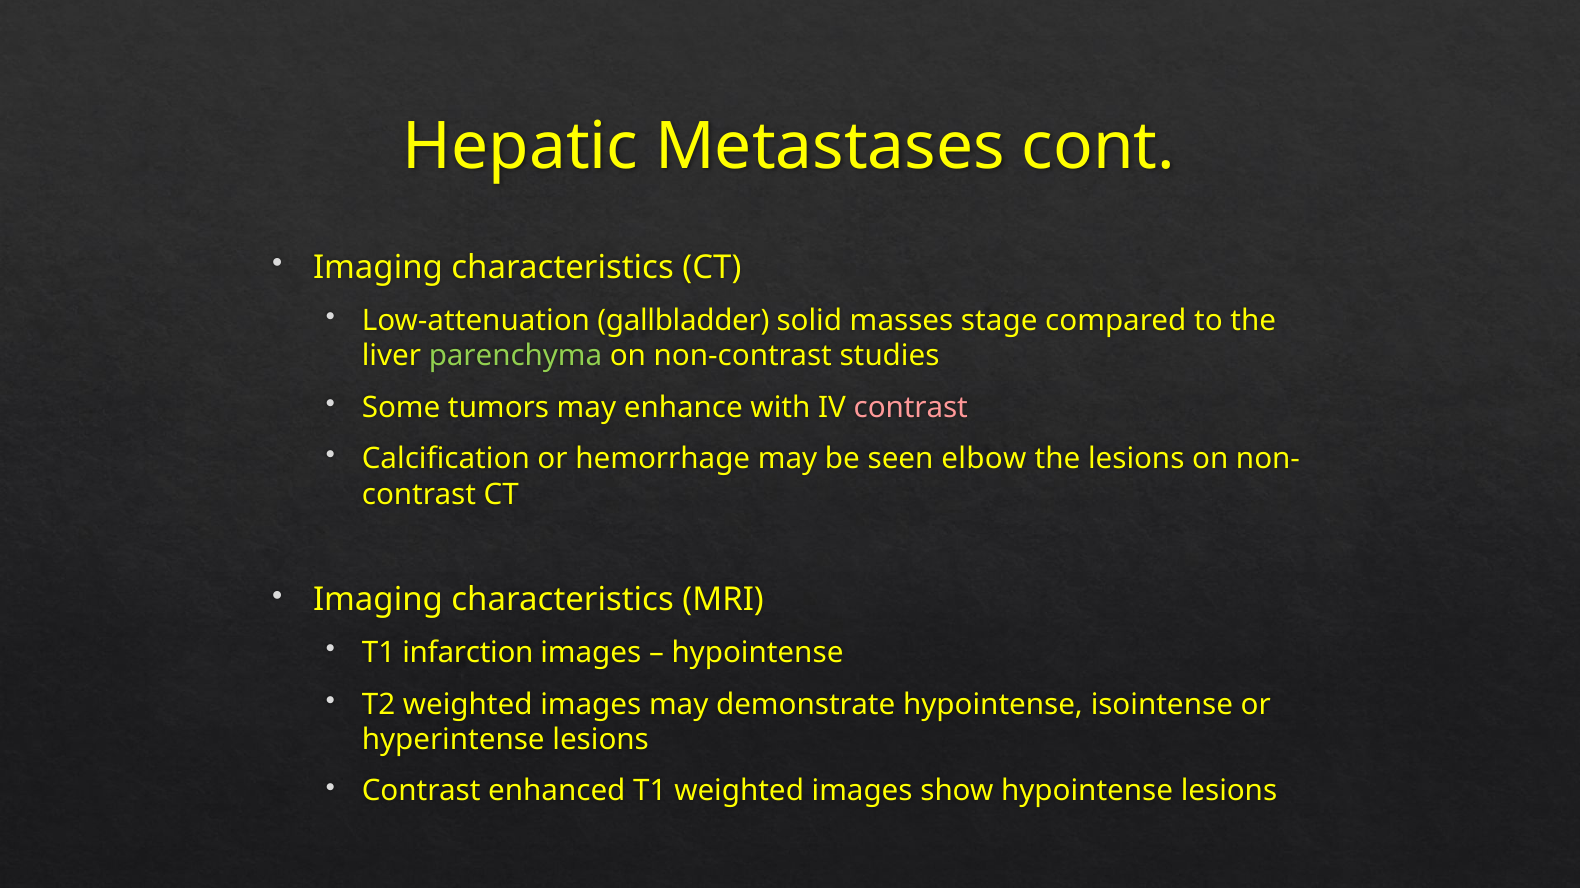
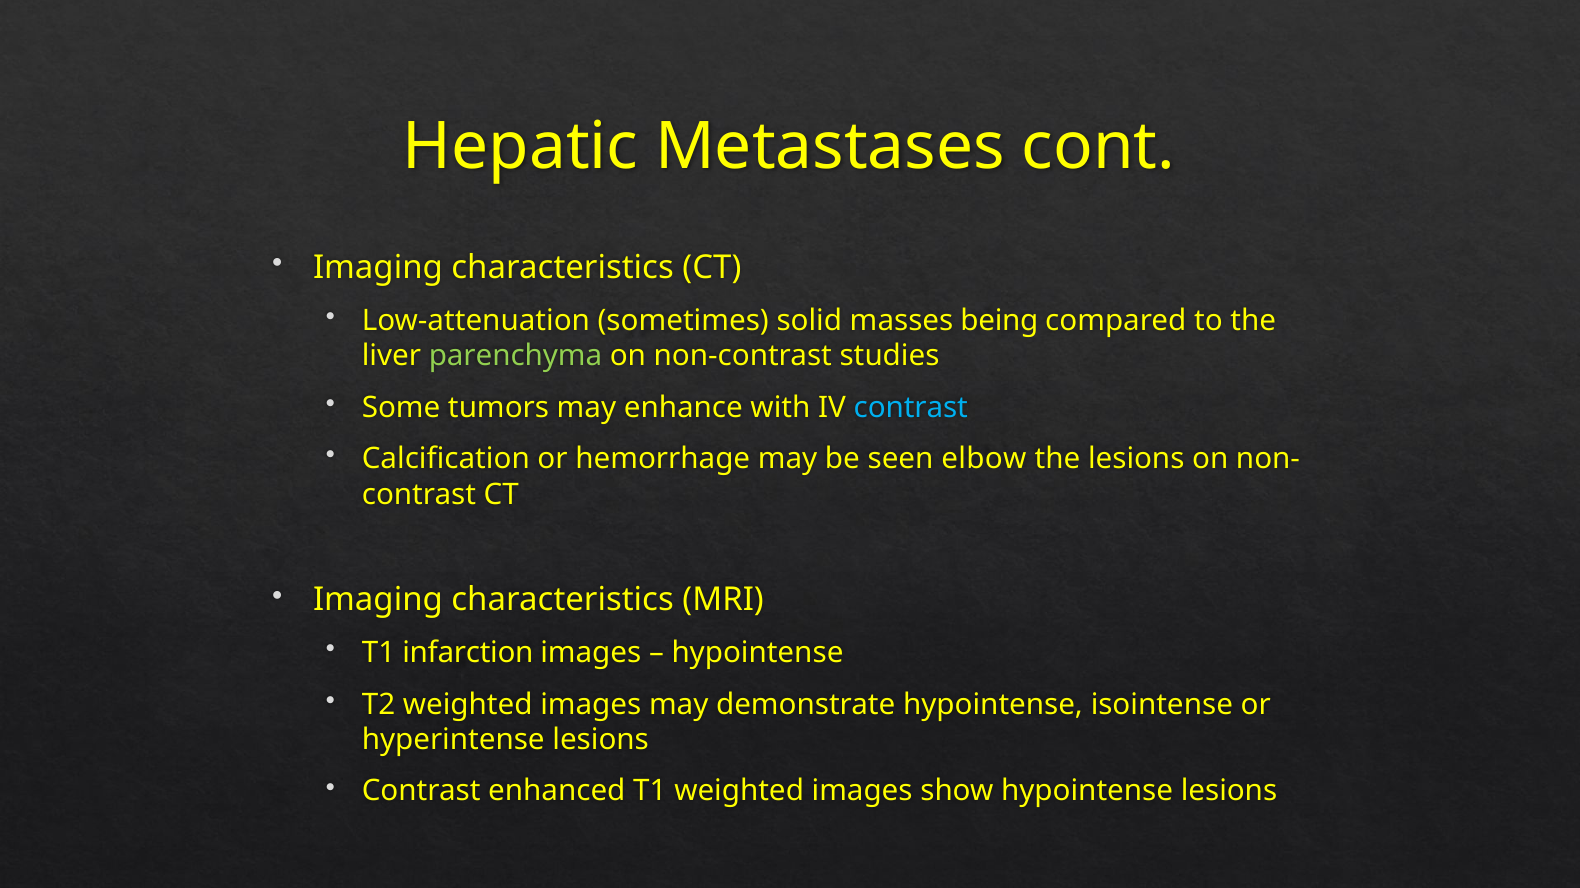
gallbladder: gallbladder -> sometimes
stage: stage -> being
contrast at (911, 408) colour: pink -> light blue
